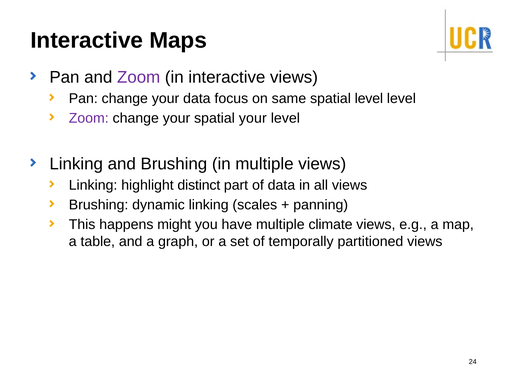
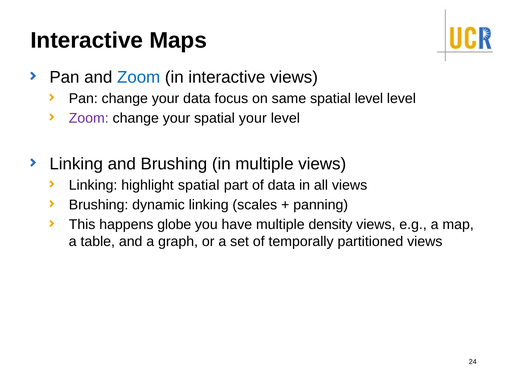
Zoom at (139, 77) colour: purple -> blue
highlight distinct: distinct -> spatial
might: might -> globe
climate: climate -> density
